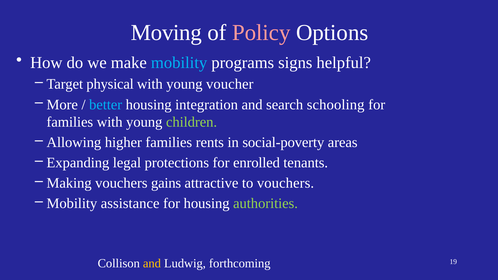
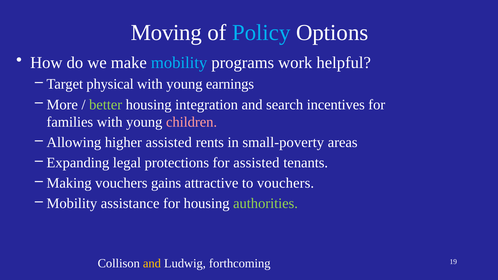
Policy colour: pink -> light blue
signs: signs -> work
voucher: voucher -> earnings
better colour: light blue -> light green
schooling: schooling -> incentives
children colour: light green -> pink
higher families: families -> assisted
social-poverty: social-poverty -> small-poverty
for enrolled: enrolled -> assisted
